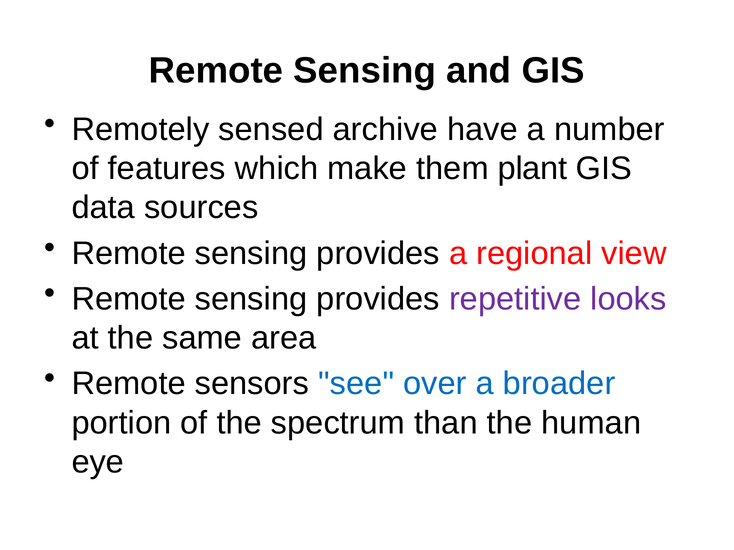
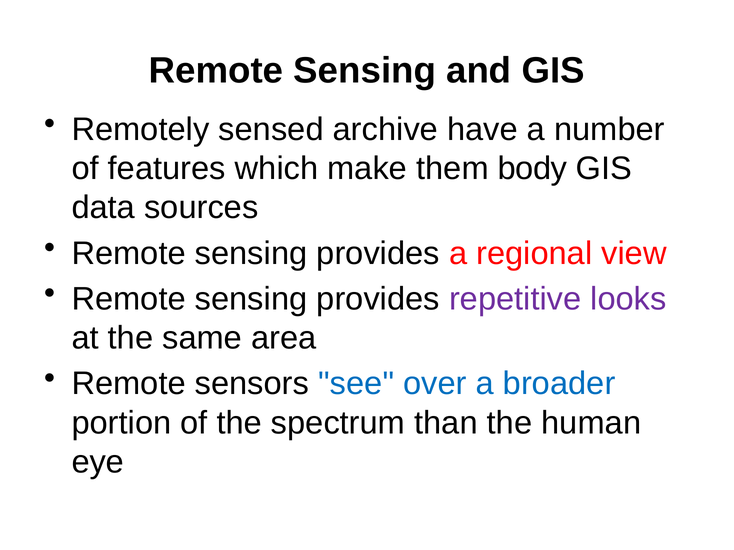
plant: plant -> body
